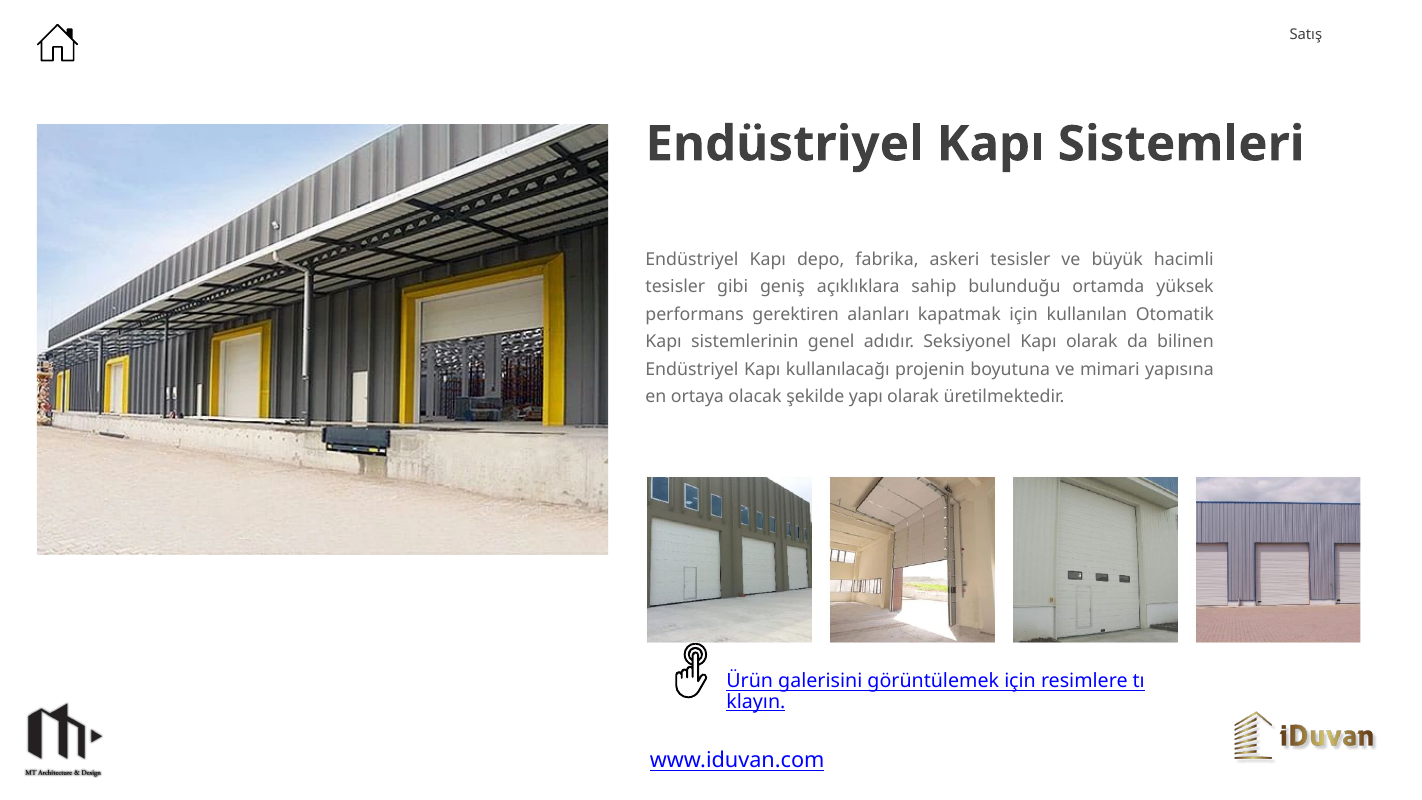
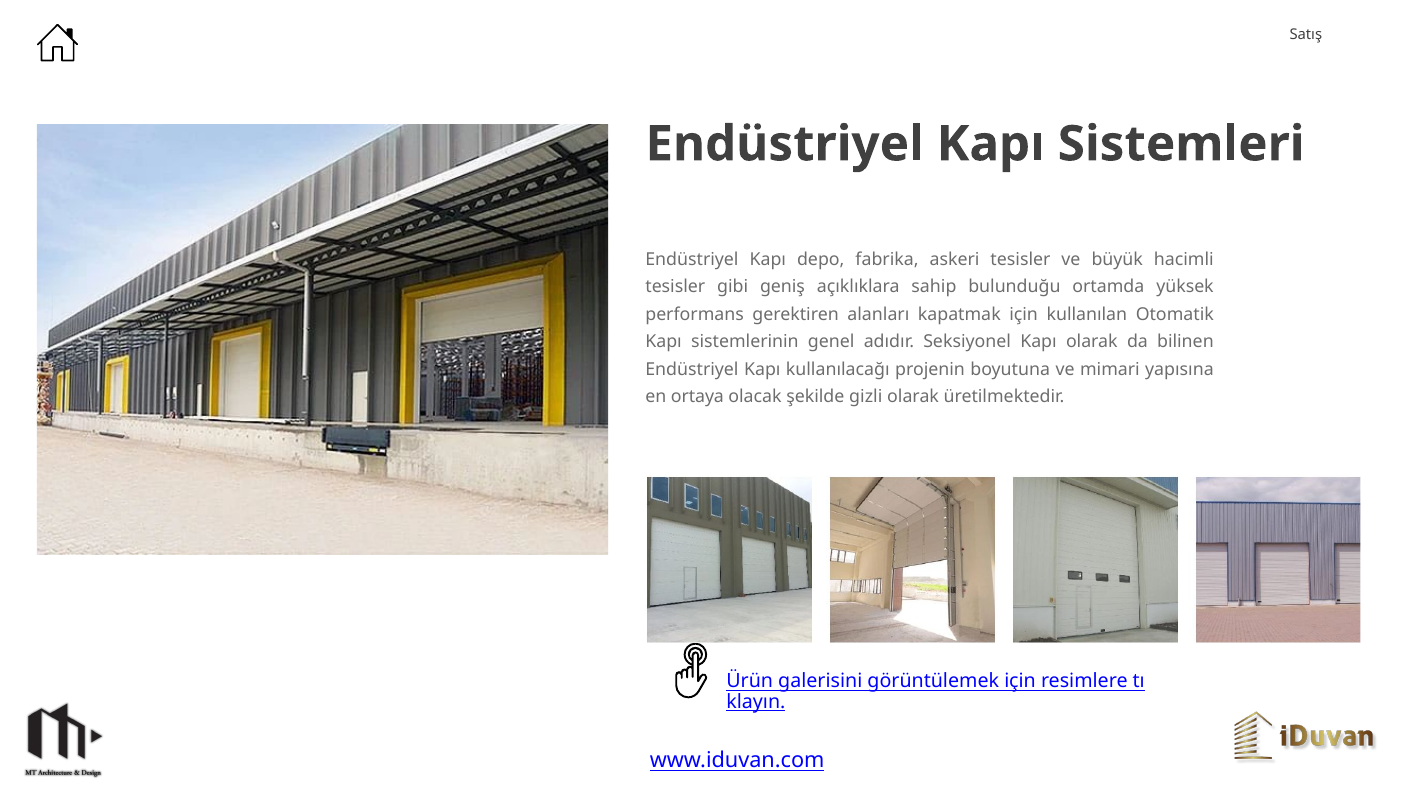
yapı: yapı -> gizli
